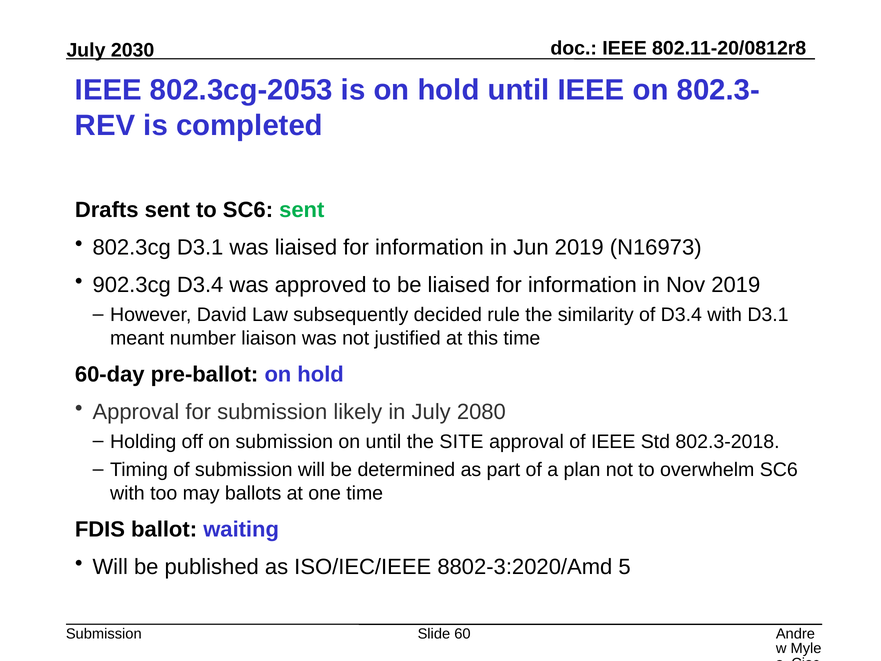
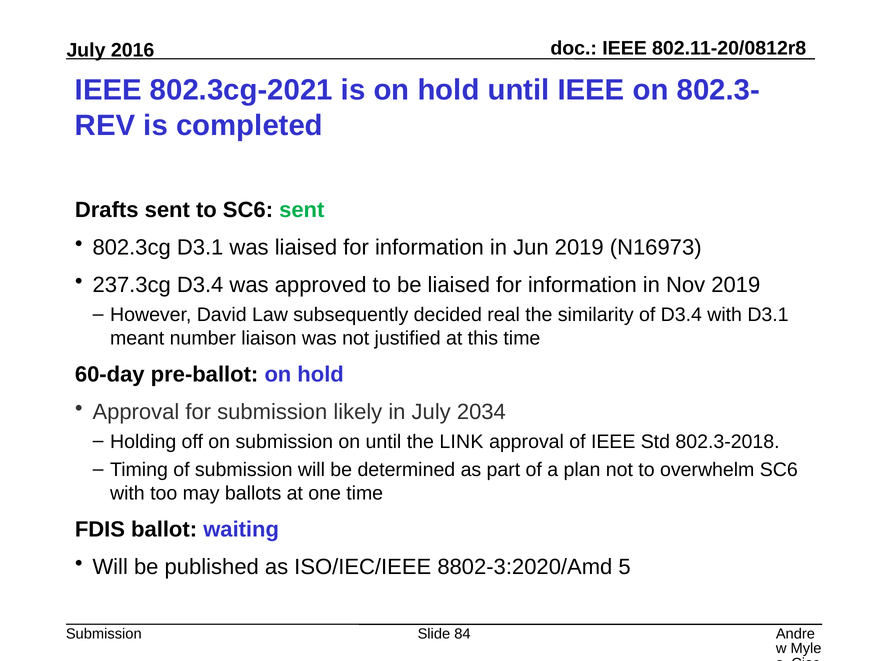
2030: 2030 -> 2016
802.3cg-2053: 802.3cg-2053 -> 802.3cg-2021
902.3cg: 902.3cg -> 237.3cg
rule: rule -> real
2080: 2080 -> 2034
SITE: SITE -> LINK
60: 60 -> 84
